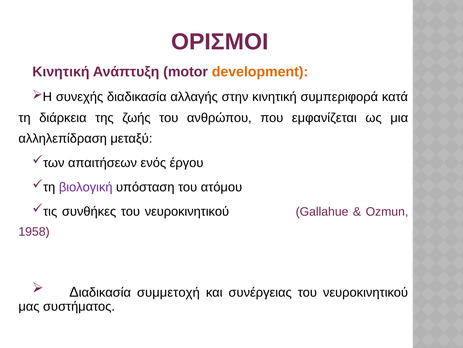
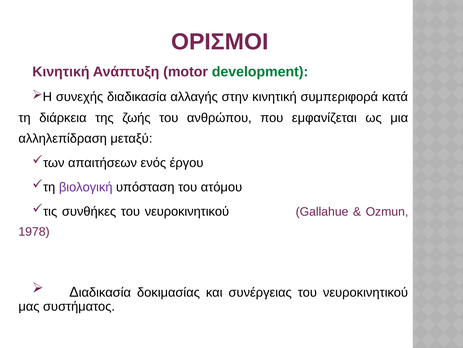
development colour: orange -> green
1958: 1958 -> 1978
συμμετοχή: συμμετοχή -> δοκιμασίας
